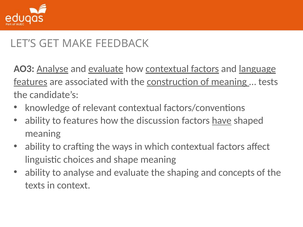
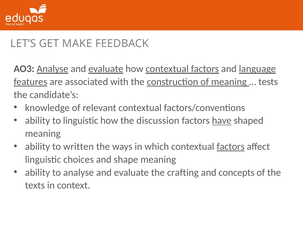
to features: features -> linguistic
crafting: crafting -> written
factors at (231, 147) underline: none -> present
shaping: shaping -> crafting
